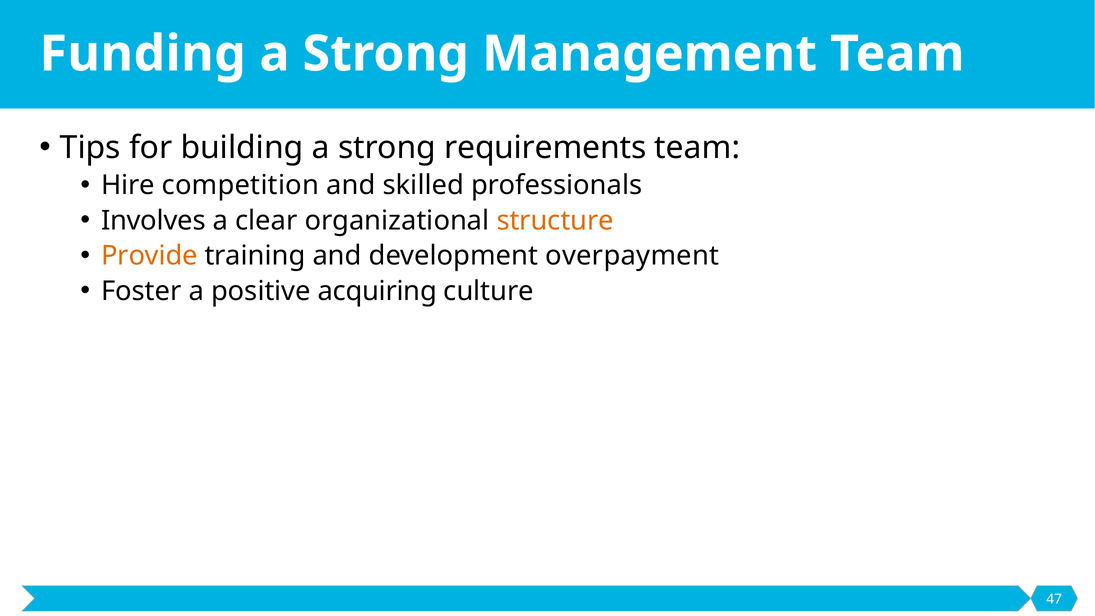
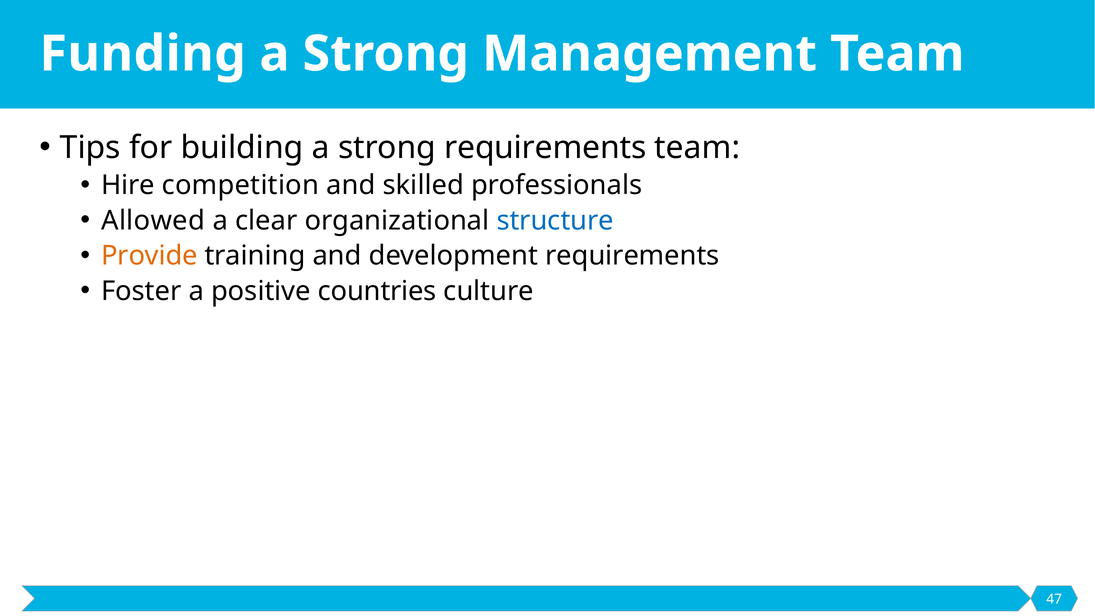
Involves: Involves -> Allowed
structure colour: orange -> blue
development overpayment: overpayment -> requirements
acquiring: acquiring -> countries
